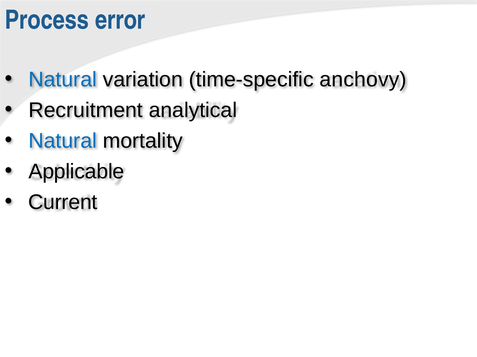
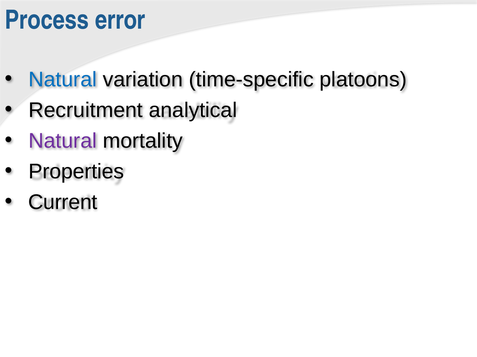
anchovy: anchovy -> platoons
Natural at (63, 141) colour: blue -> purple
Applicable: Applicable -> Properties
